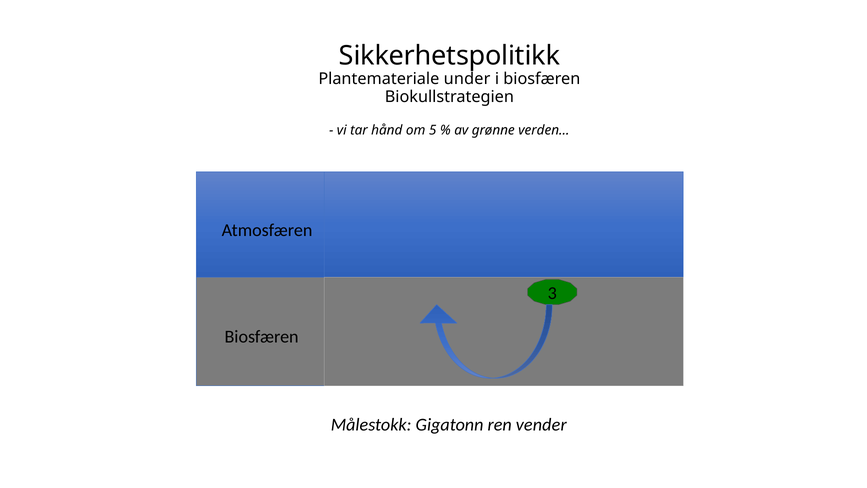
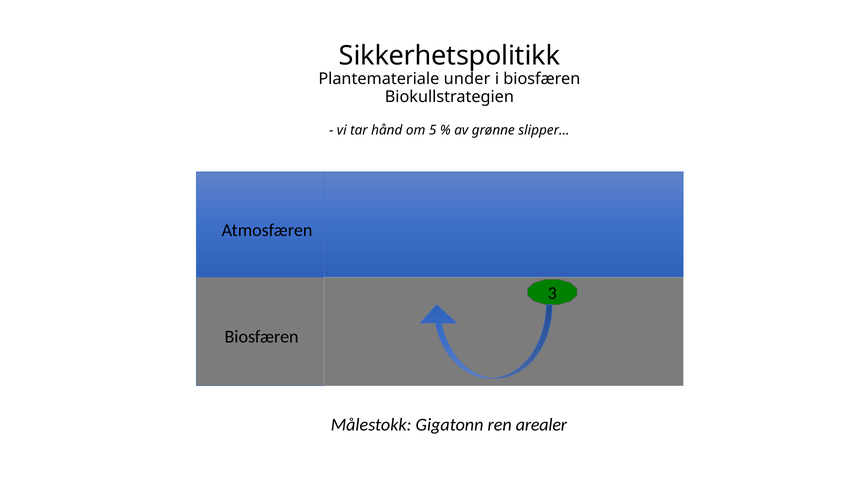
verden…: verden… -> slipper…
vender: vender -> arealer
